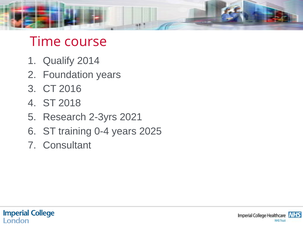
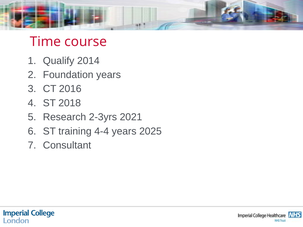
0-4: 0-4 -> 4-4
